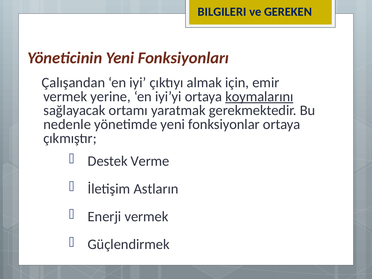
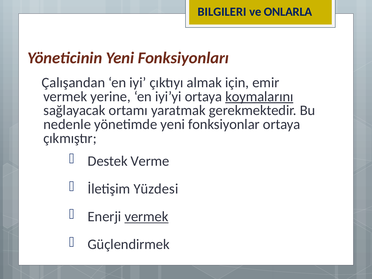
GEREKEN: GEREKEN -> ONLARLA
Astların: Astların -> Yüzdesi
vermek at (146, 217) underline: none -> present
